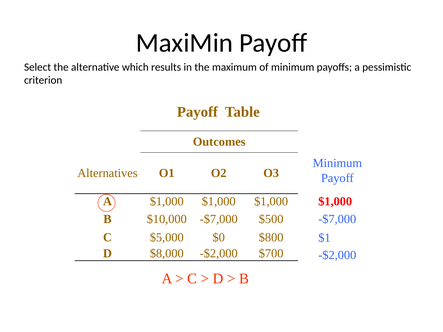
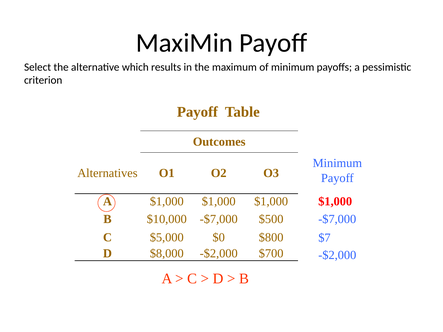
$1: $1 -> $7
